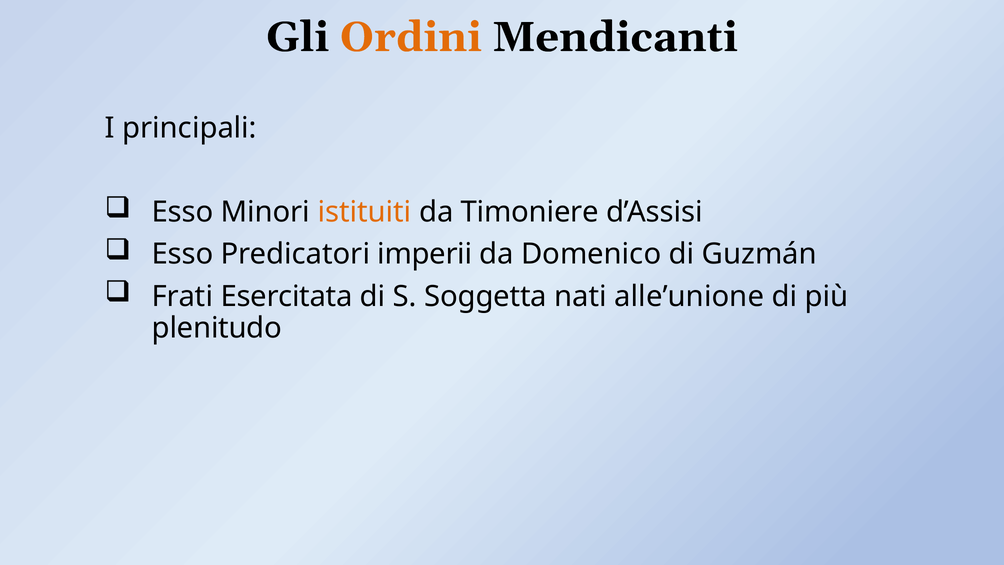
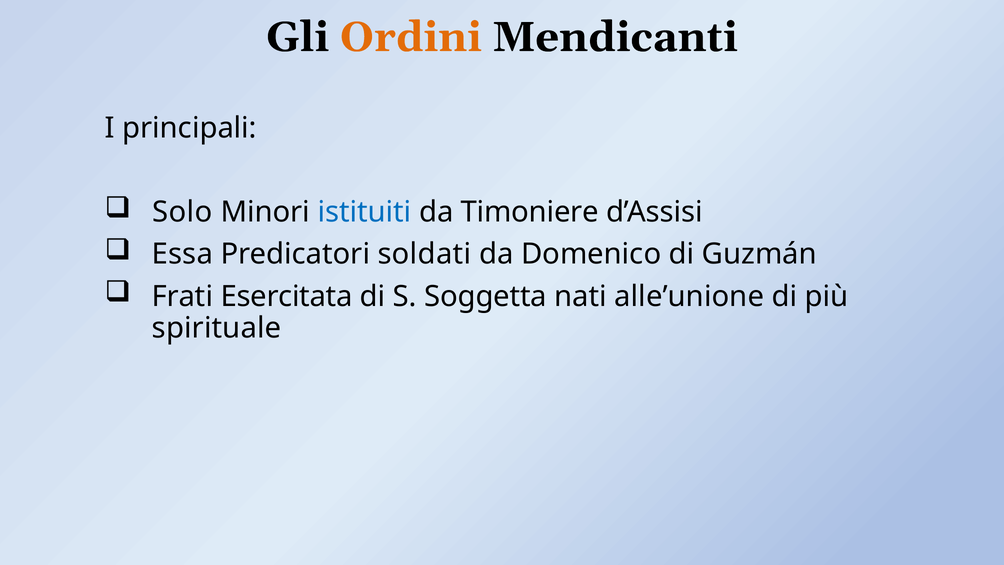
Esso at (183, 212): Esso -> Solo
istituiti colour: orange -> blue
Esso at (183, 254): Esso -> Essa
imperii: imperii -> soldati
plenitudo: plenitudo -> spirituale
